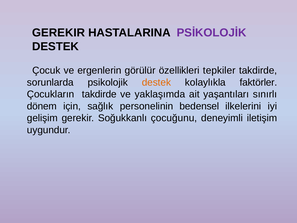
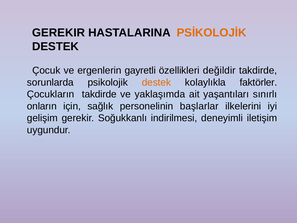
PSİKOLOJİK colour: purple -> orange
görülür: görülür -> gayretli
tepkiler: tepkiler -> değildir
dönem: dönem -> onların
bedensel: bedensel -> başlarlar
çocuğunu: çocuğunu -> indirilmesi
